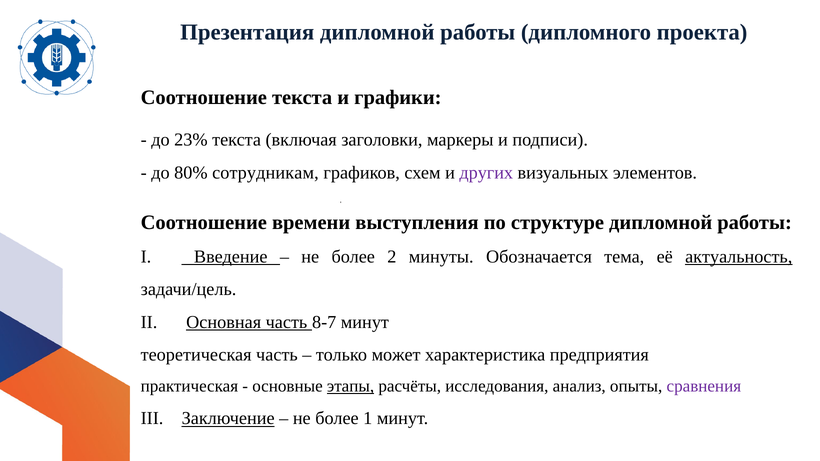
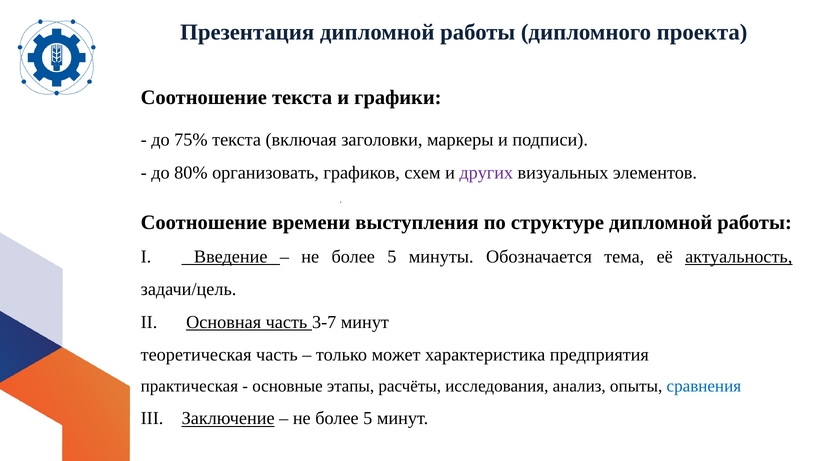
23%: 23% -> 75%
сотрудникам: сотрудникам -> организовать
2 at (392, 257): 2 -> 5
8-7: 8-7 -> 3-7
этапы underline: present -> none
сравнения colour: purple -> blue
1 at (368, 419): 1 -> 5
